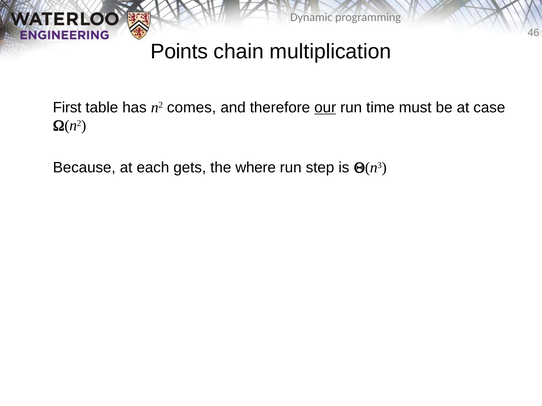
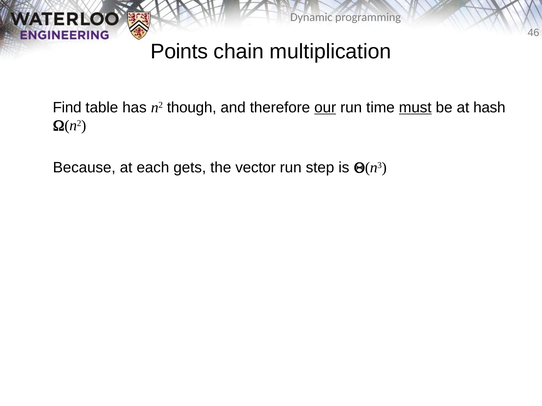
First: First -> Find
comes: comes -> though
must underline: none -> present
case: case -> hash
where: where -> vector
